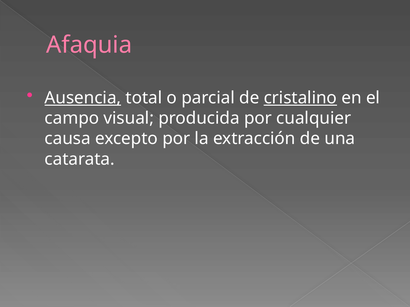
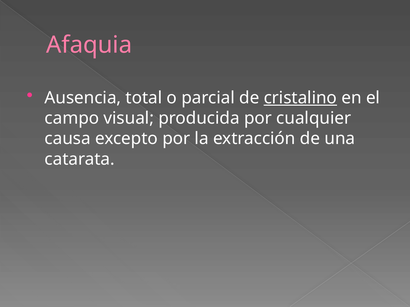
Ausencia underline: present -> none
